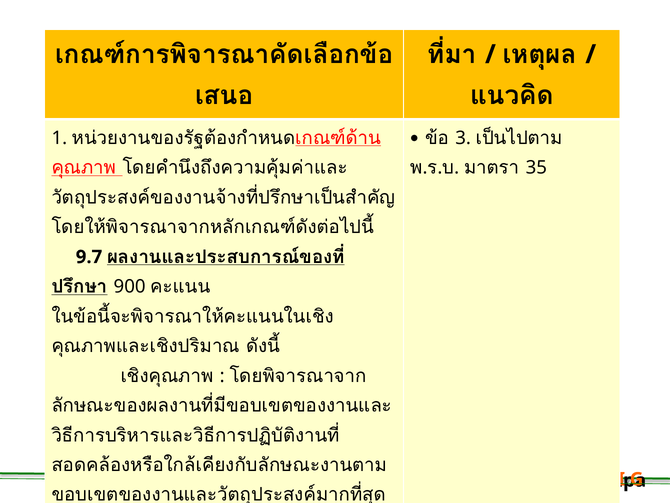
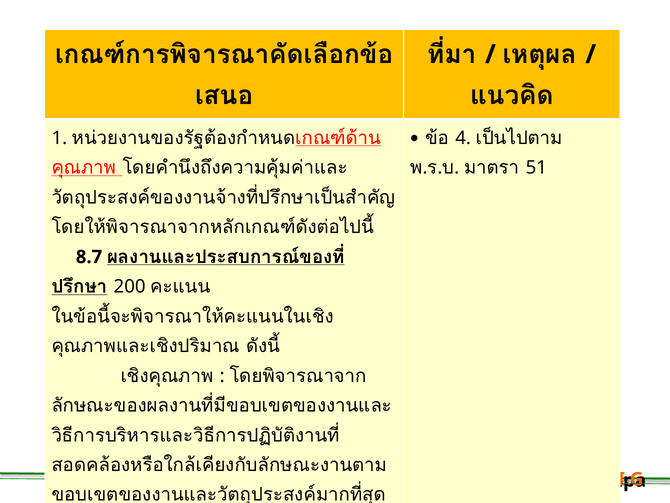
3: 3 -> 4
35: 35 -> 51
9.7: 9.7 -> 8.7
900: 900 -> 200
